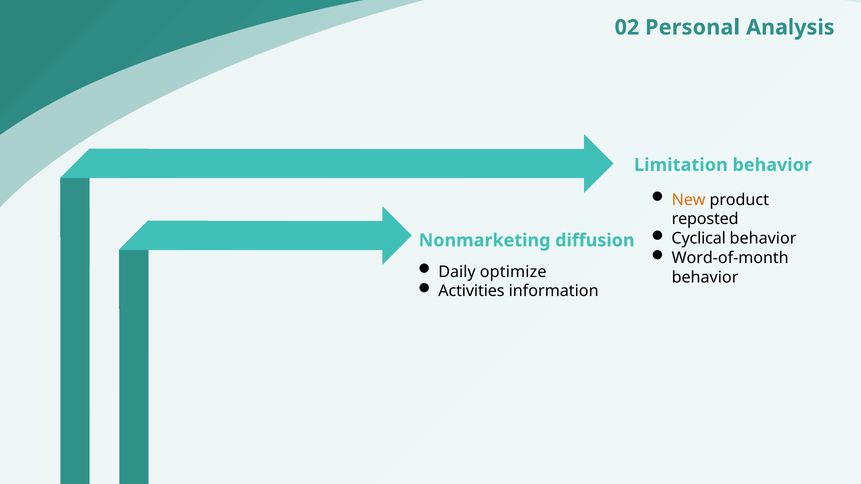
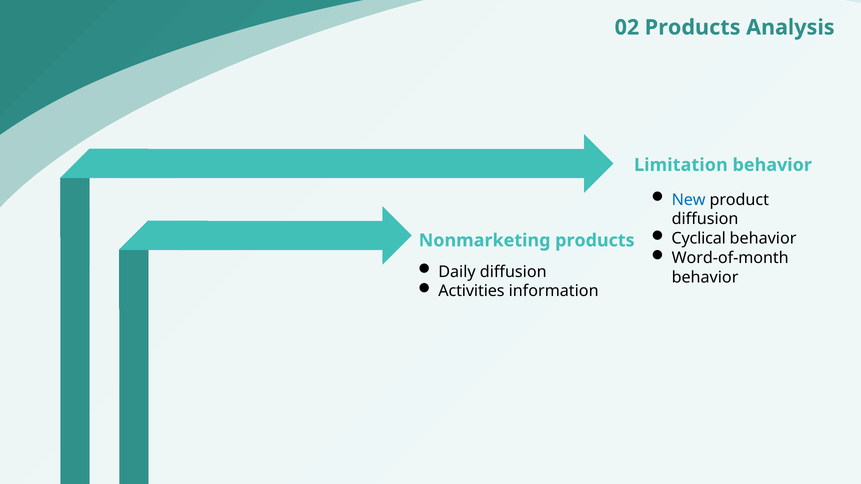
02 Personal: Personal -> Products
New colour: orange -> blue
reposted at (705, 219): reposted -> diffusion
Nonmarketing diffusion: diffusion -> products
Daily optimize: optimize -> diffusion
